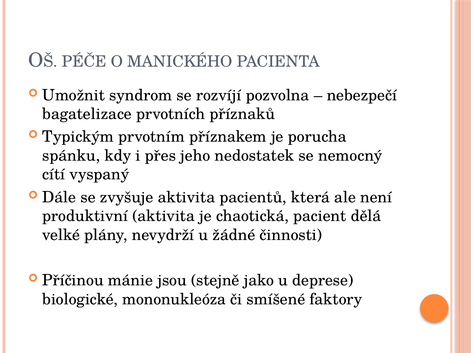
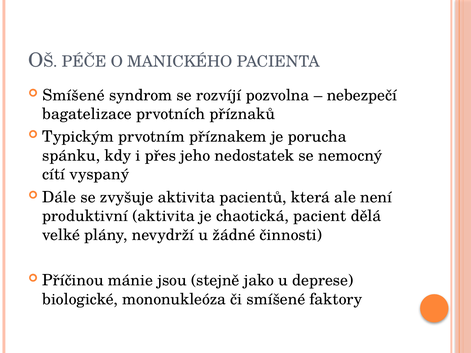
Umožnit at (74, 95): Umožnit -> Smíšené
